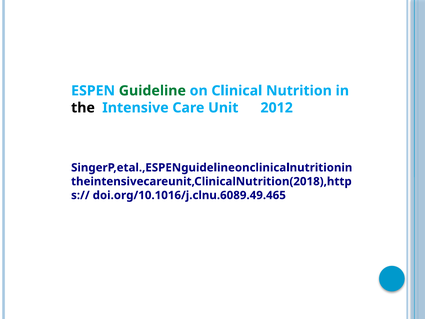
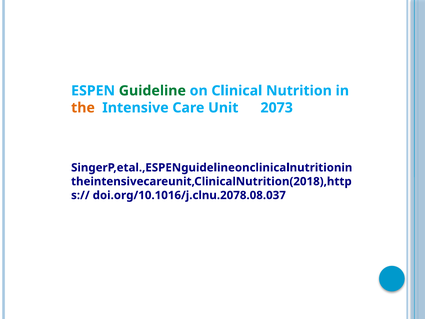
the colour: black -> orange
2012: 2012 -> 2073
doi.org/10.1016/j.clnu.6089.49.465: doi.org/10.1016/j.clnu.6089.49.465 -> doi.org/10.1016/j.clnu.2078.08.037
